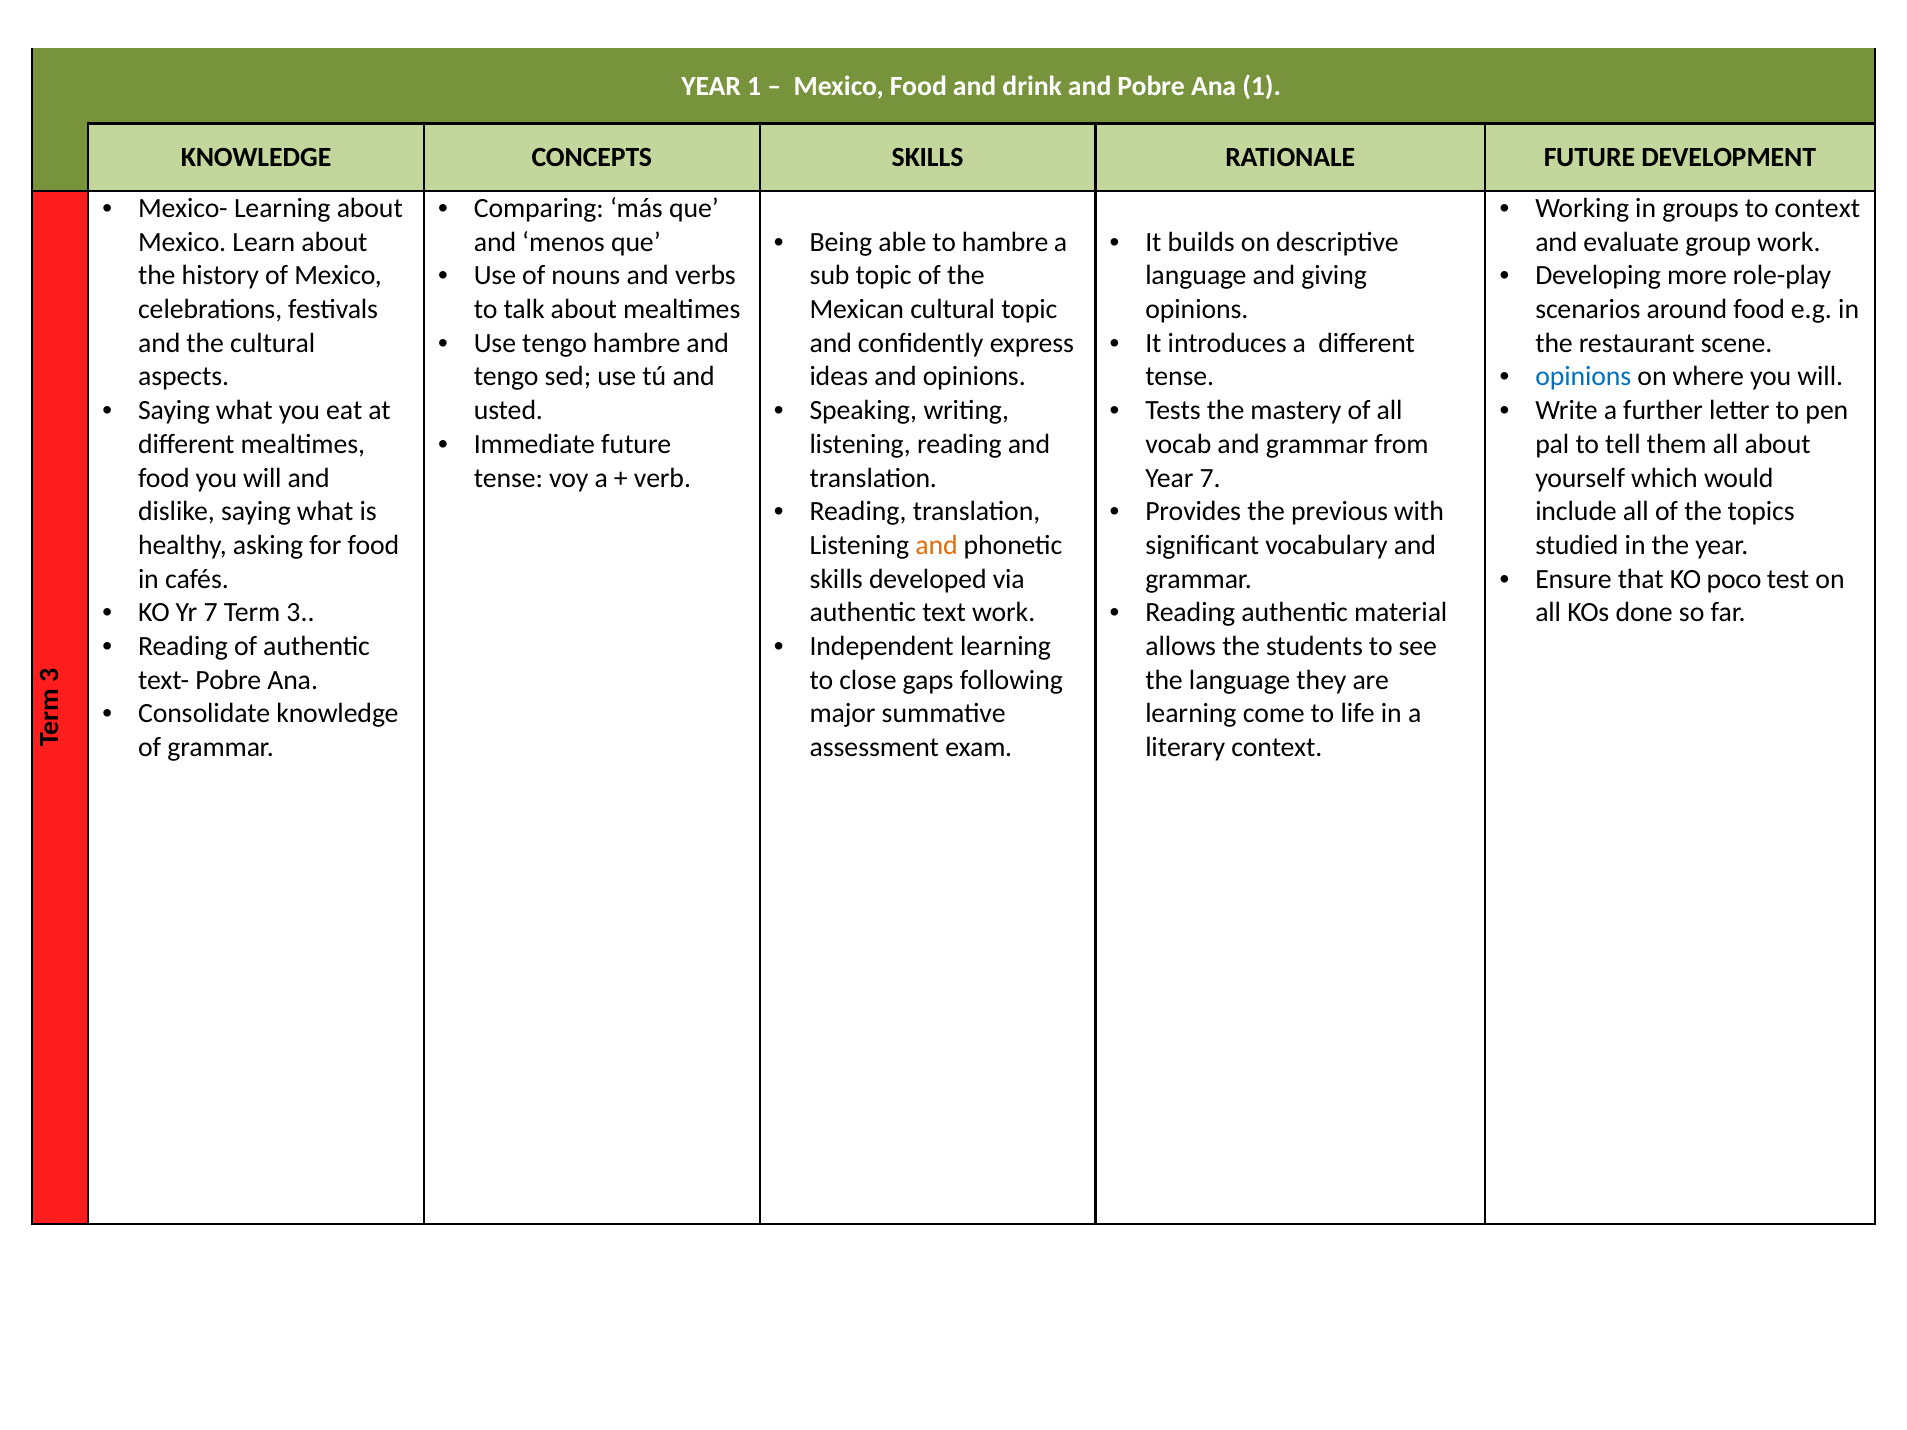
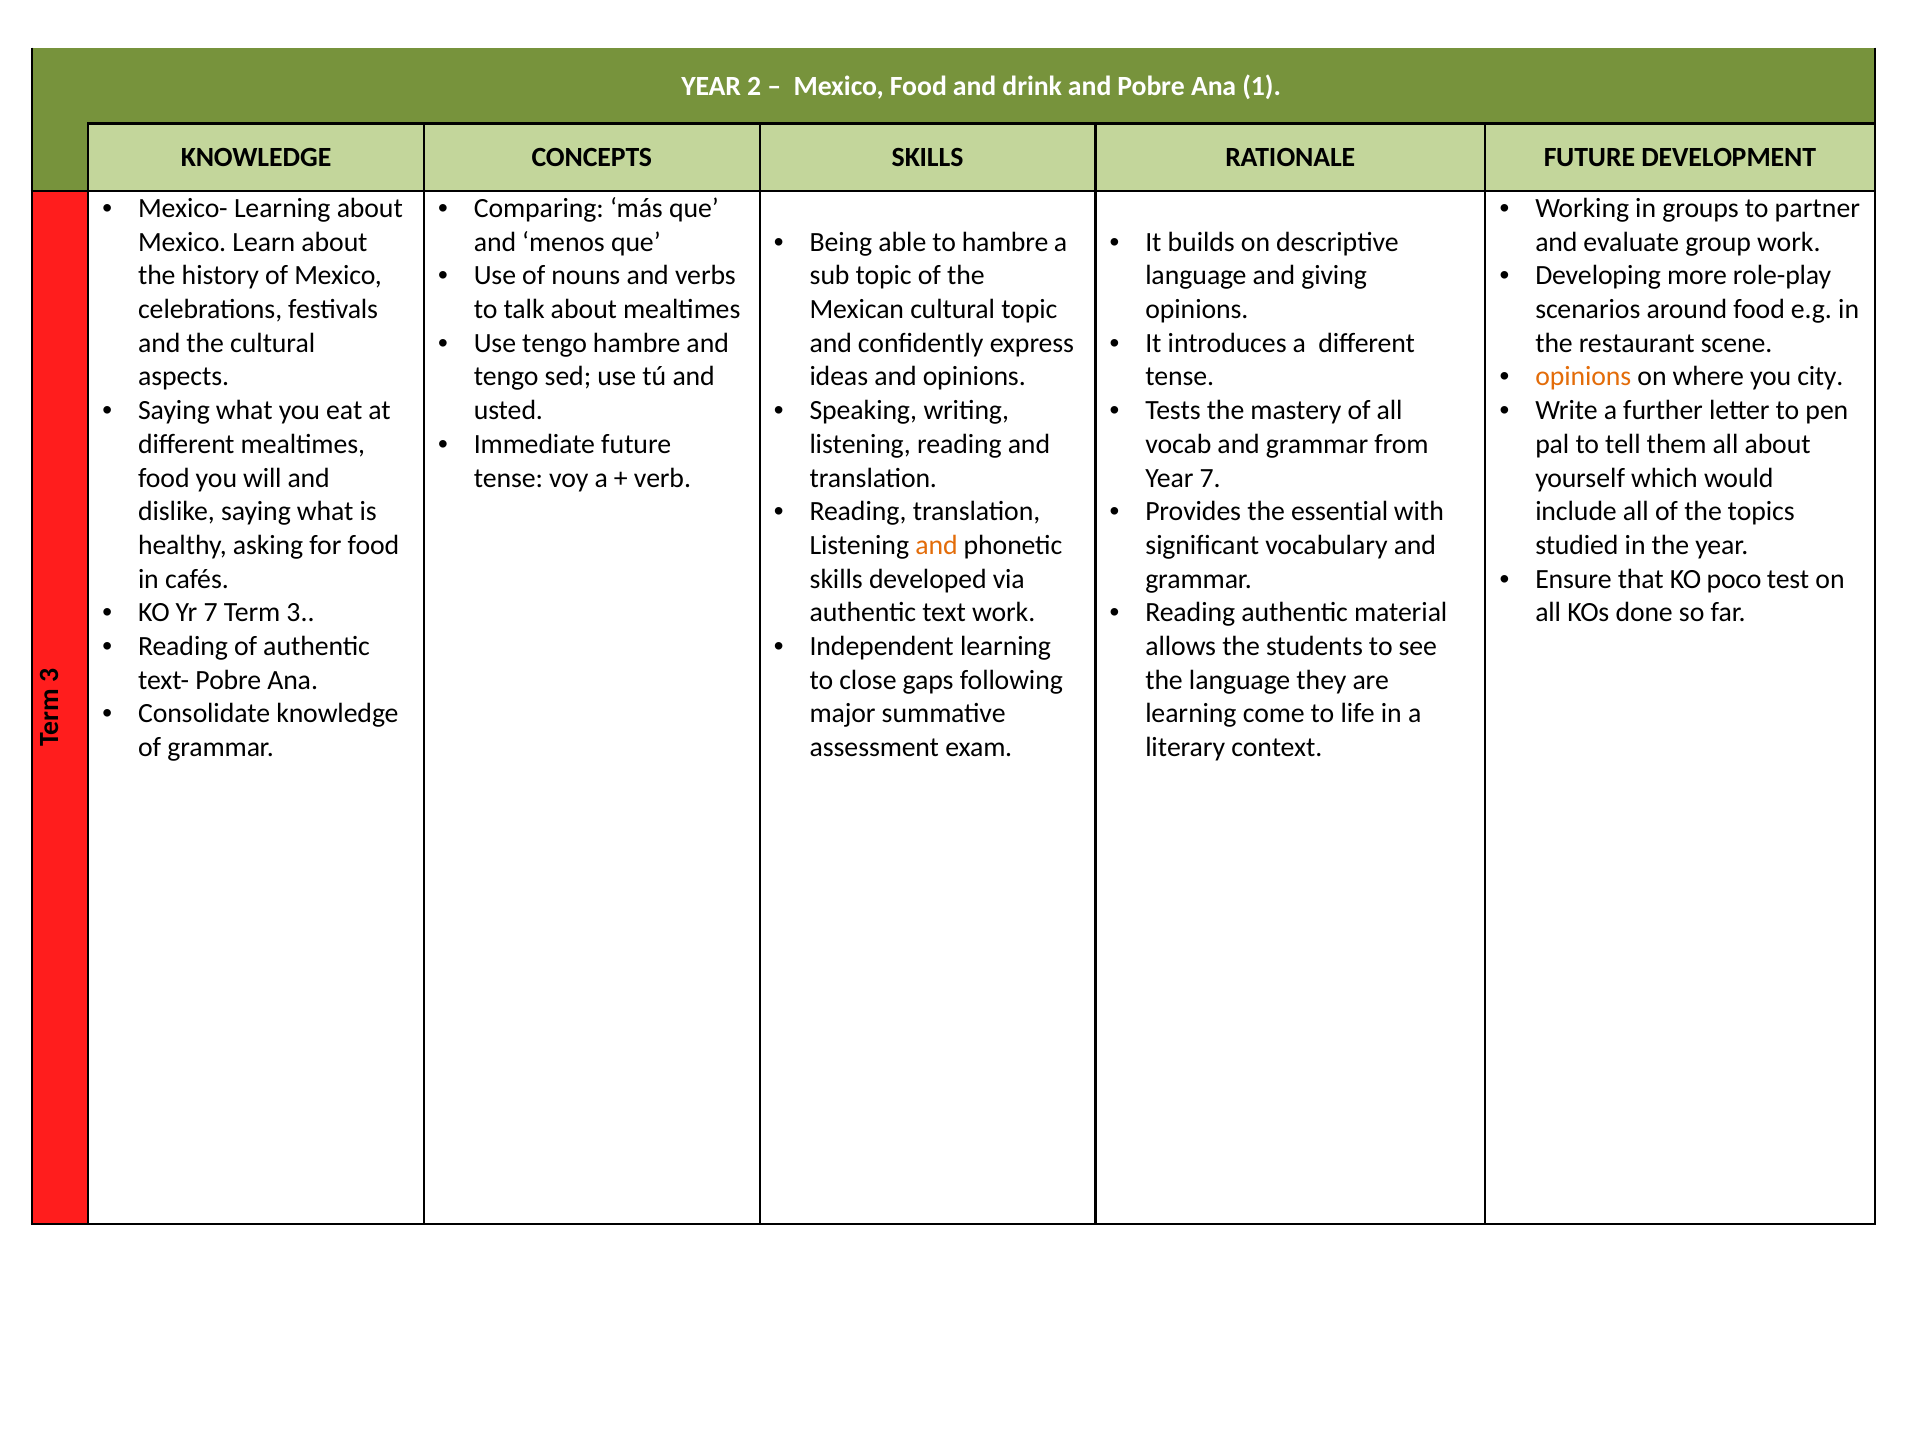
YEAR 1: 1 -> 2
to context: context -> partner
opinions at (1583, 377) colour: blue -> orange
where you will: will -> city
previous: previous -> essential
